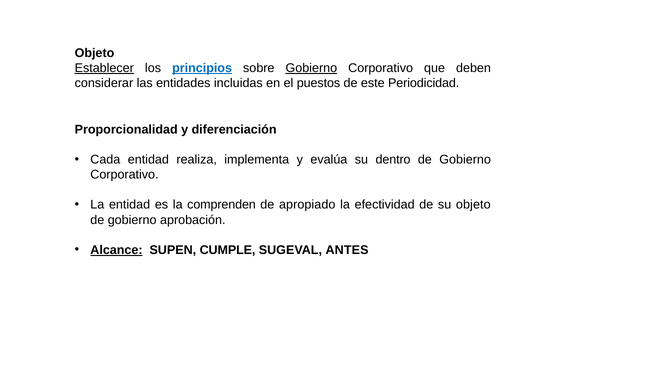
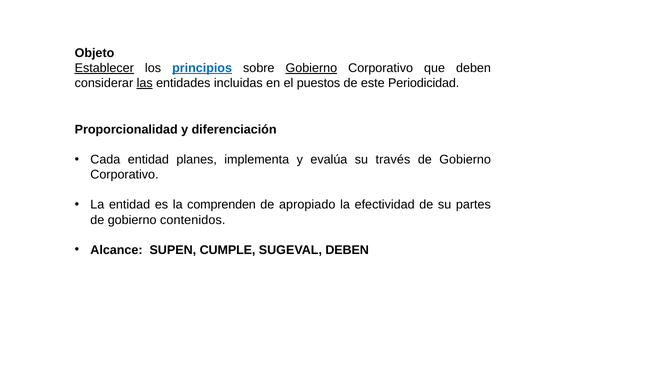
las underline: none -> present
realiza: realiza -> planes
dentro: dentro -> través
su objeto: objeto -> partes
aprobación: aprobación -> contenidos
Alcance underline: present -> none
SUGEVAL ANTES: ANTES -> DEBEN
